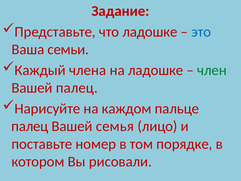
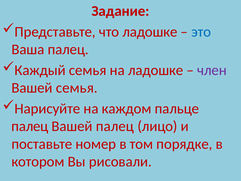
Ваша семьи: семьи -> палец
Каждый члена: члена -> семья
член colour: green -> purple
Вашей палец: палец -> семья
Вашей семья: семья -> палец
